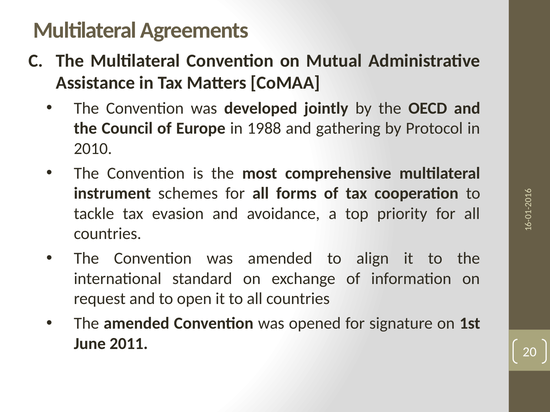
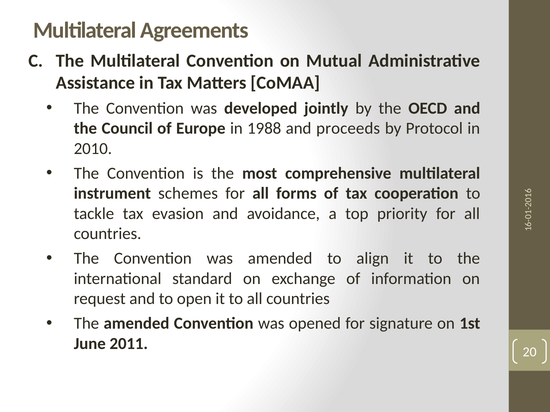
gathering: gathering -> proceeds
